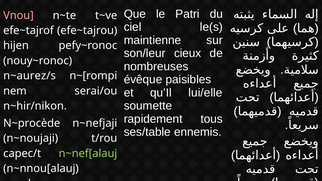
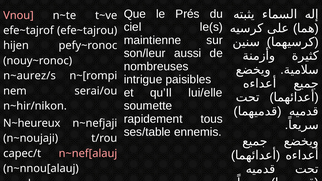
Patri: Patri -> Prés
cieux: cieux -> aussi
évêque: évêque -> intrigue
N~procède: N~procède -> N~heureux
n~nef[alauj colour: light green -> pink
